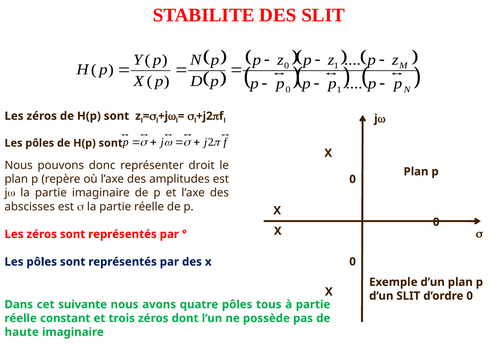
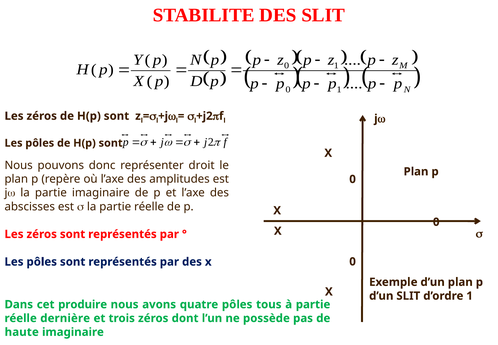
d’ordre 0: 0 -> 1
suivante: suivante -> produire
constant: constant -> dernière
